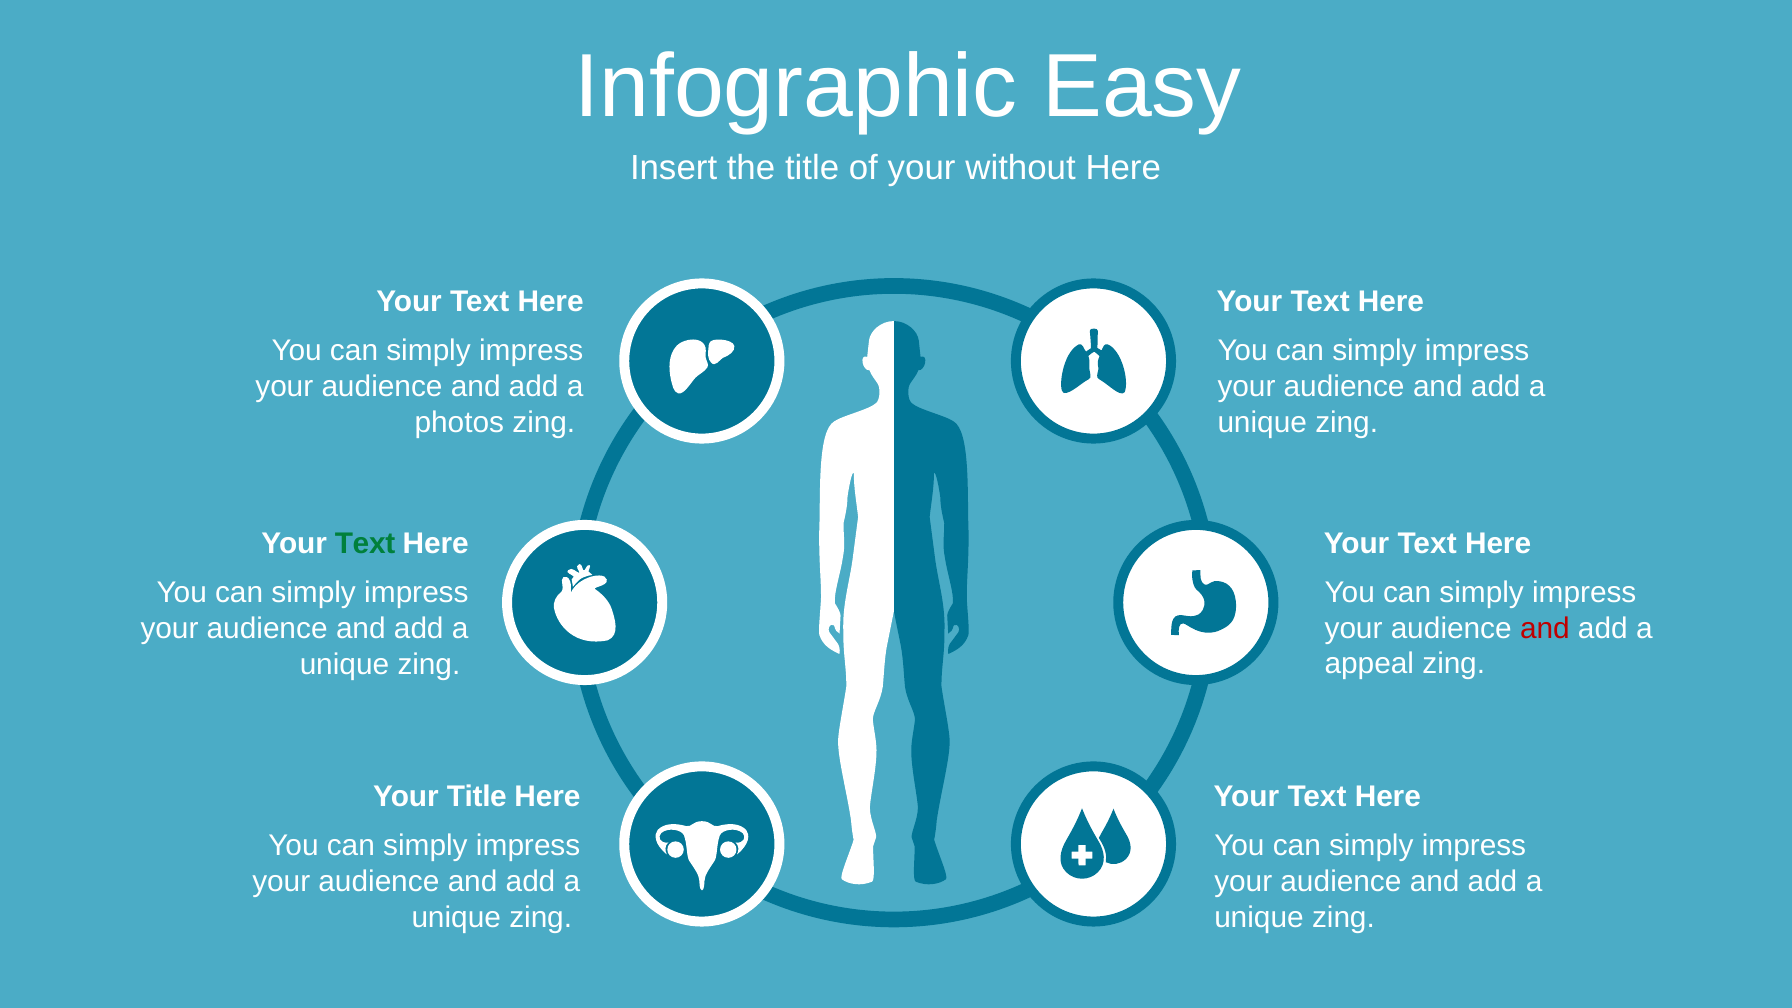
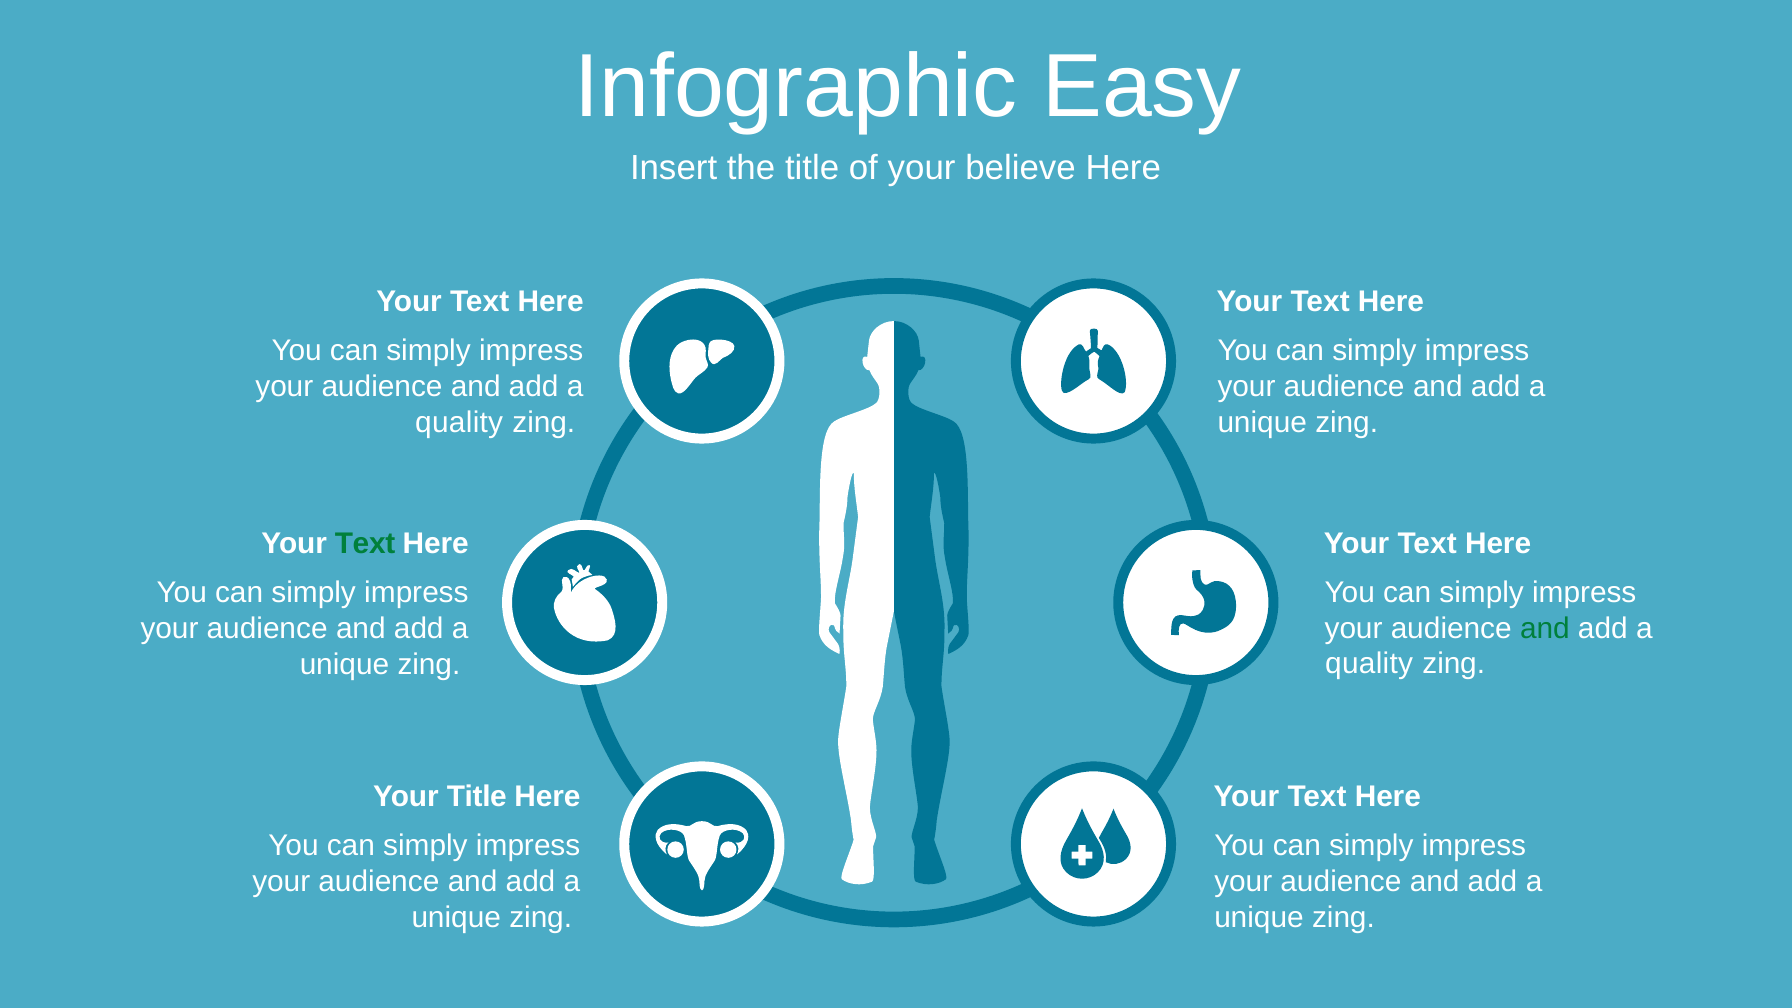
without: without -> believe
photos at (459, 423): photos -> quality
and at (1545, 628) colour: red -> green
appeal at (1369, 664): appeal -> quality
